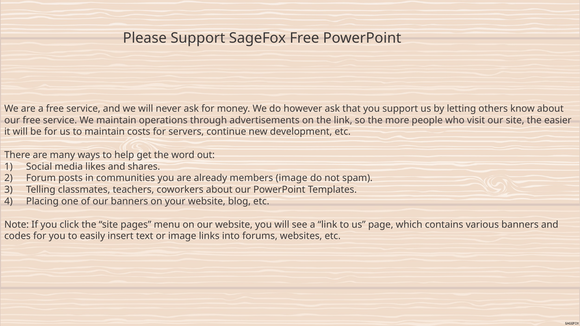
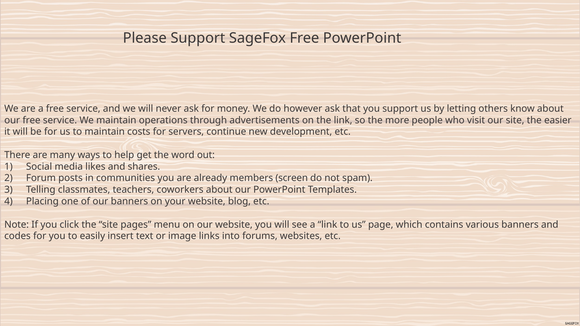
members image: image -> screen
